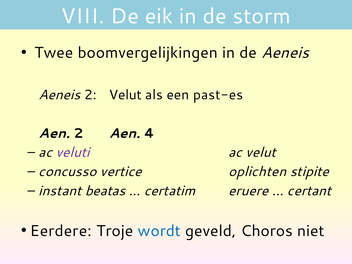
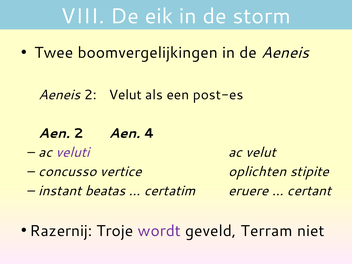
past-es: past-es -> post-es
Eerdere: Eerdere -> Razernij
wordt colour: blue -> purple
Choros: Choros -> Terram
